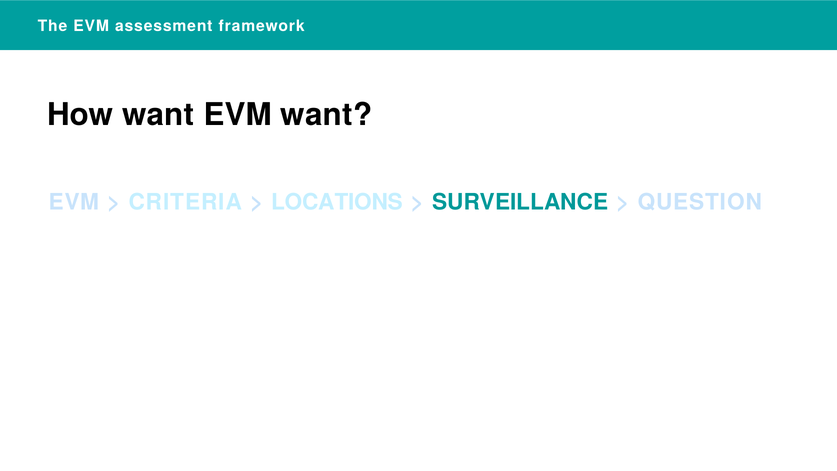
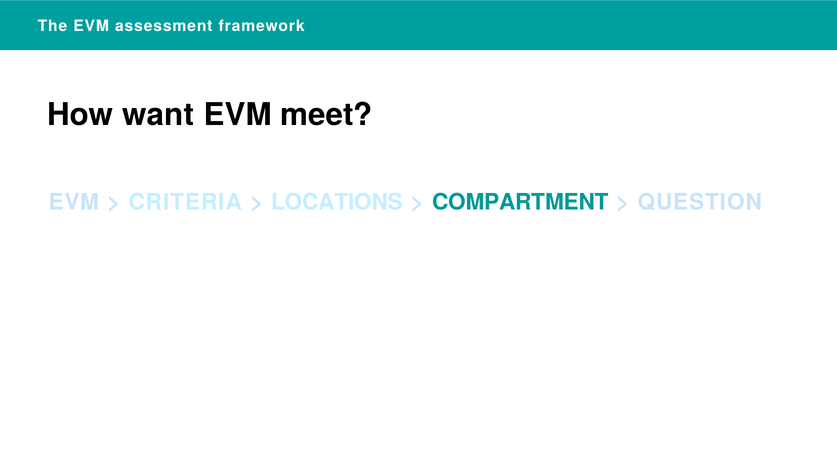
EVM want: want -> meet
SURVEILLANCE: SURVEILLANCE -> COMPARTMENT
